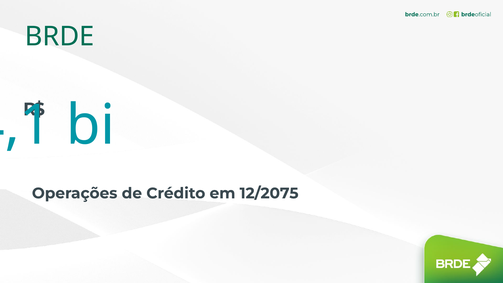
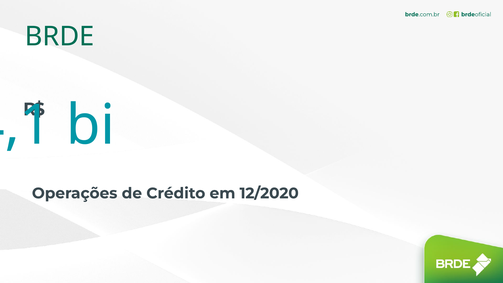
12/2075: 12/2075 -> 12/2020
